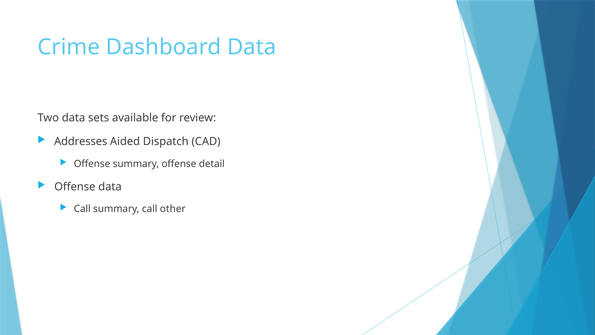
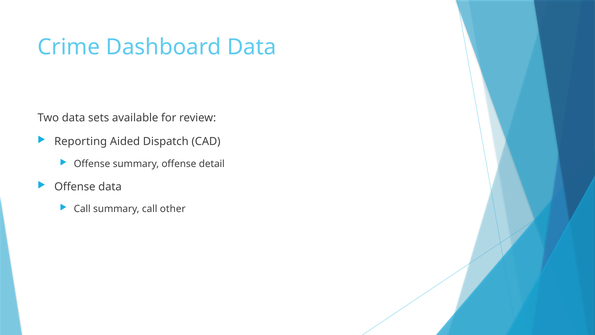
Addresses: Addresses -> Reporting
